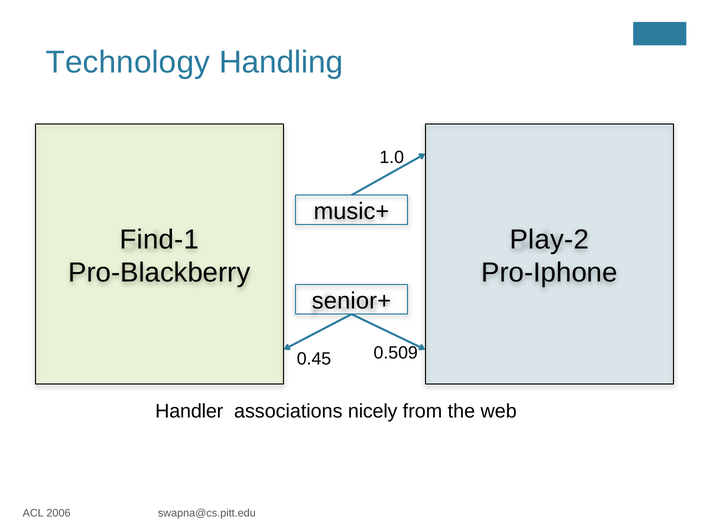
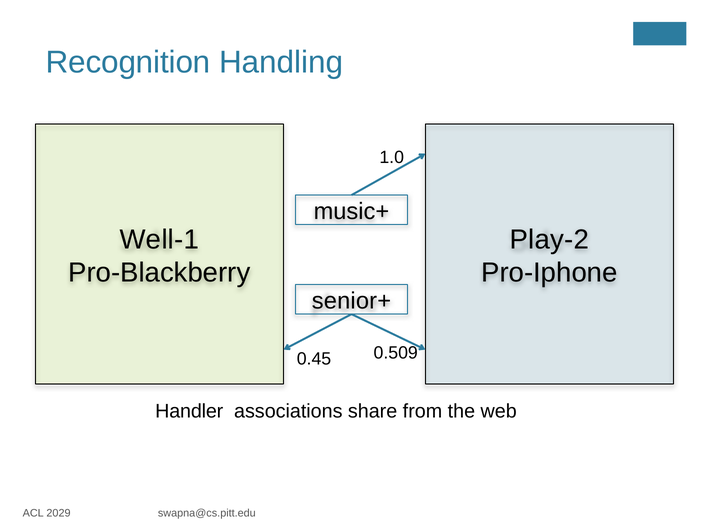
Technology: Technology -> Recognition
Find-1: Find-1 -> Well-1
nicely: nicely -> share
2006: 2006 -> 2029
